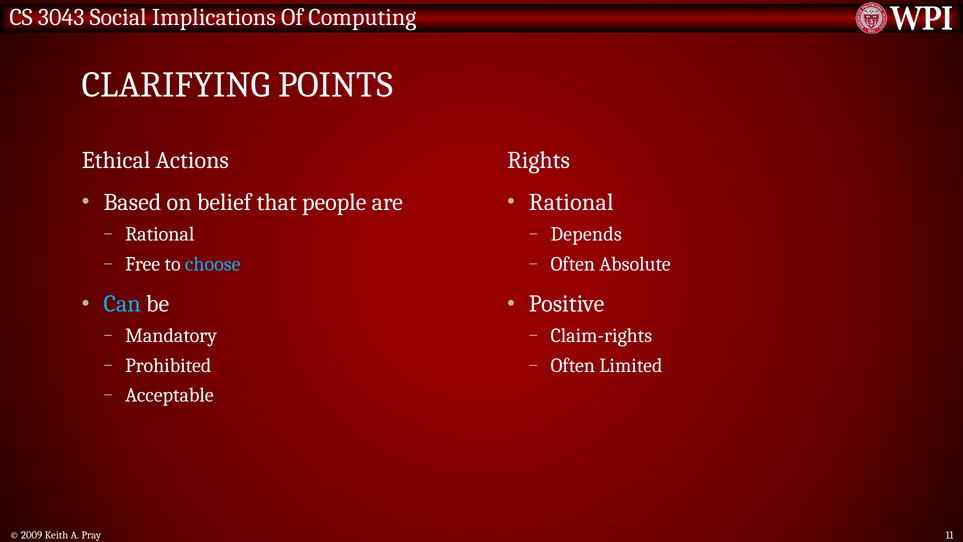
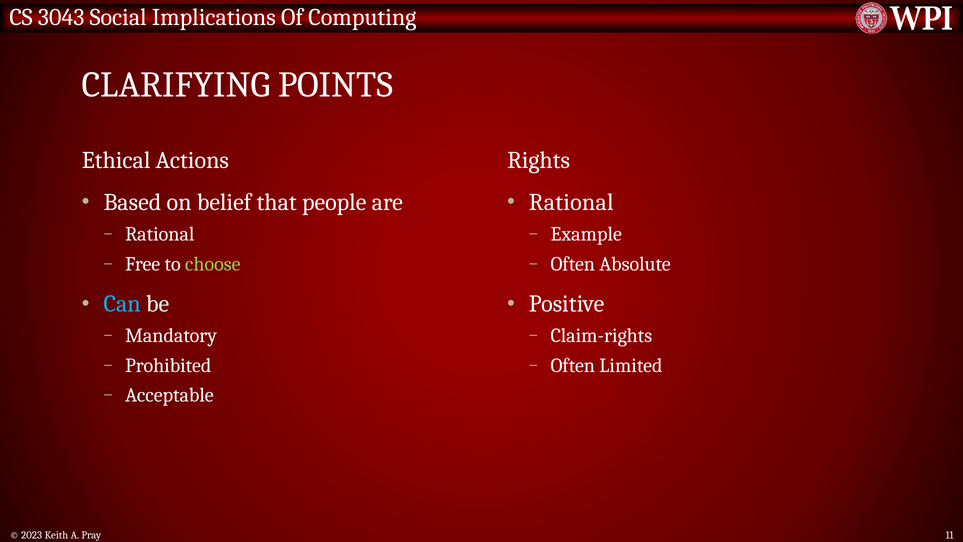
Depends: Depends -> Example
choose colour: light blue -> light green
2009: 2009 -> 2023
